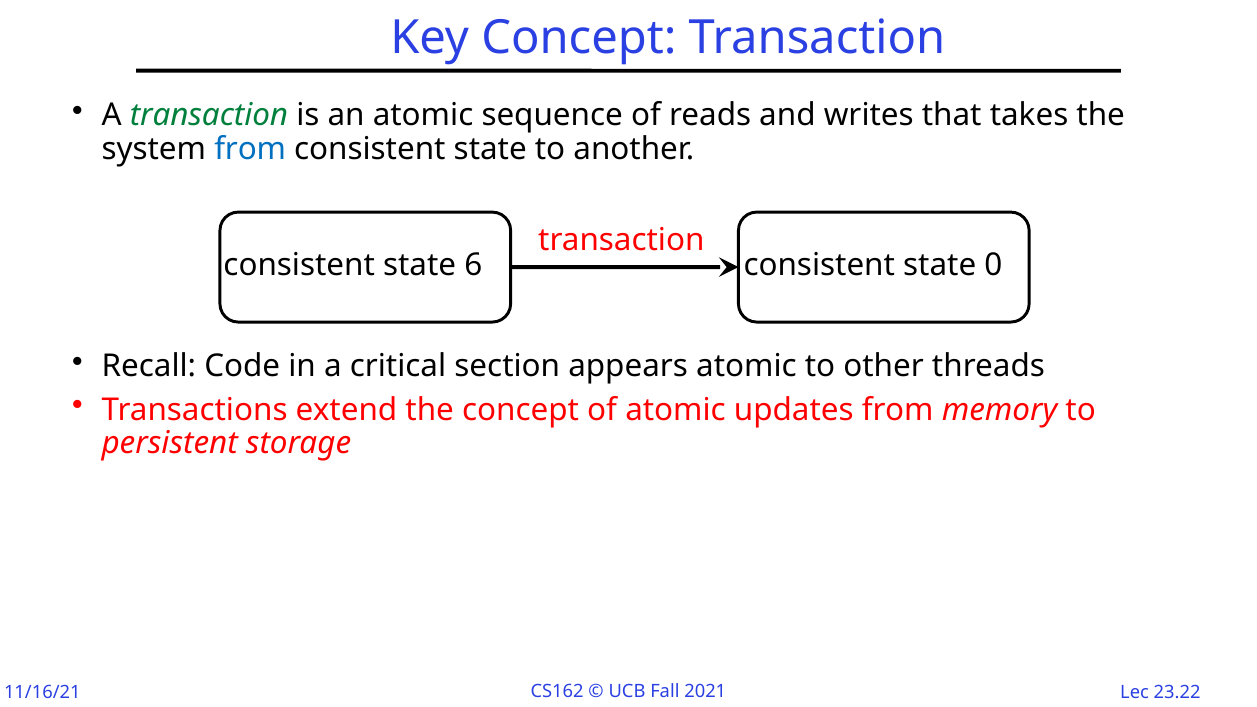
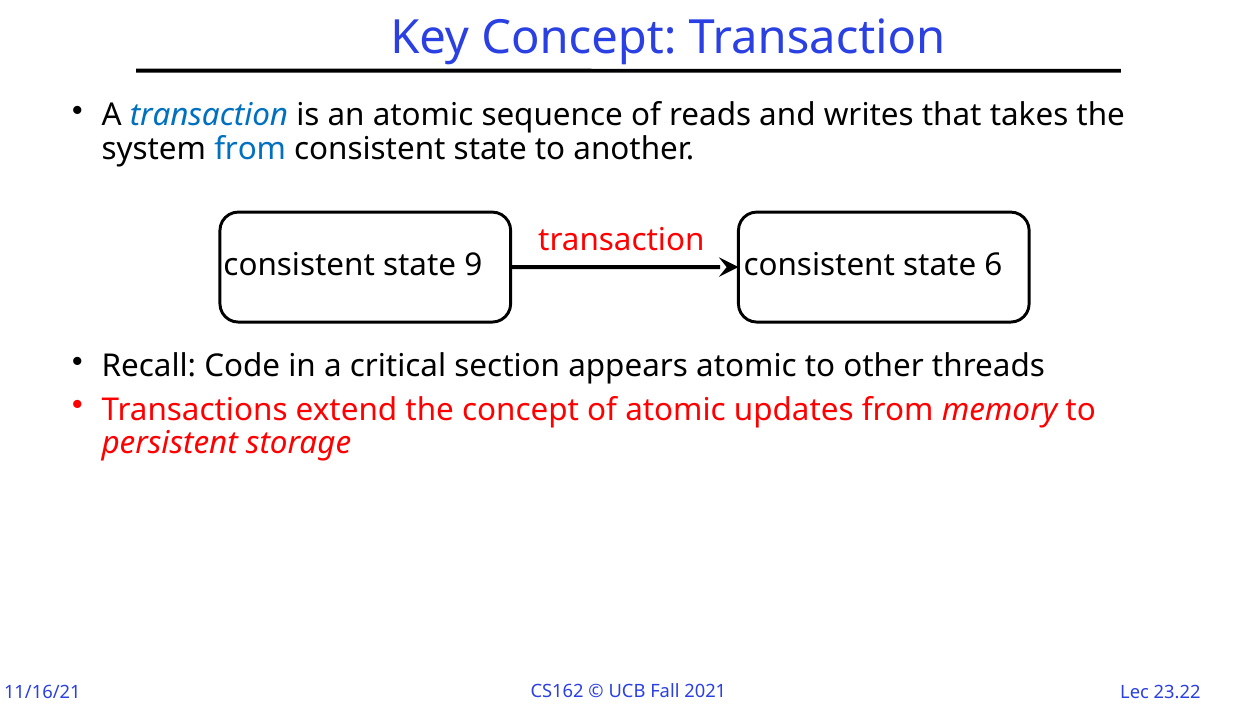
transaction at (209, 116) colour: green -> blue
6: 6 -> 9
0: 0 -> 6
